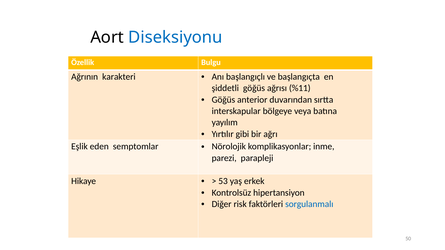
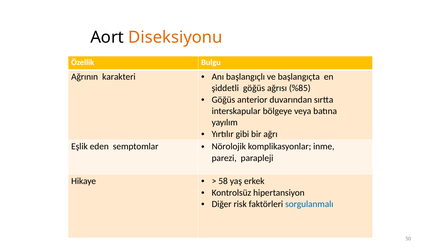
Diseksiyonu colour: blue -> orange
%11: %11 -> %85
53: 53 -> 58
